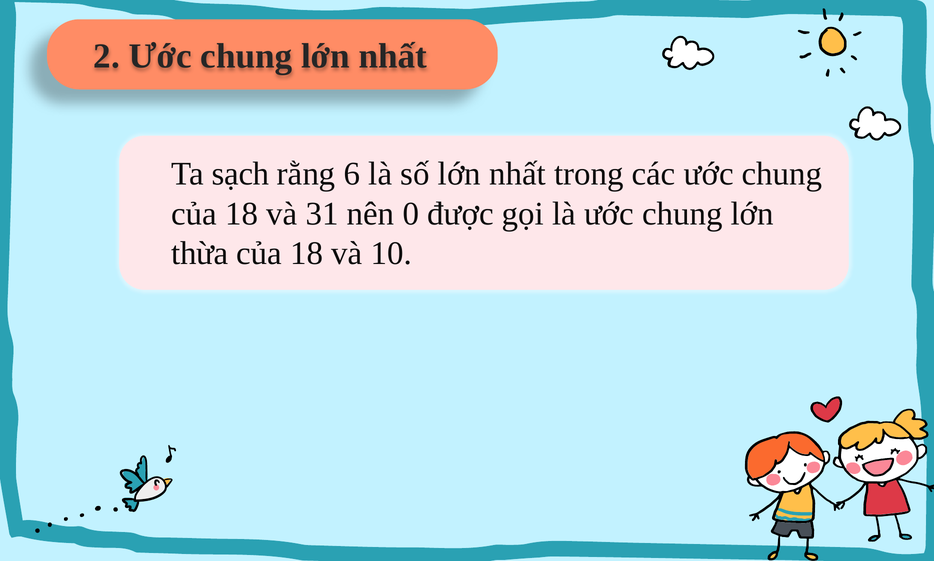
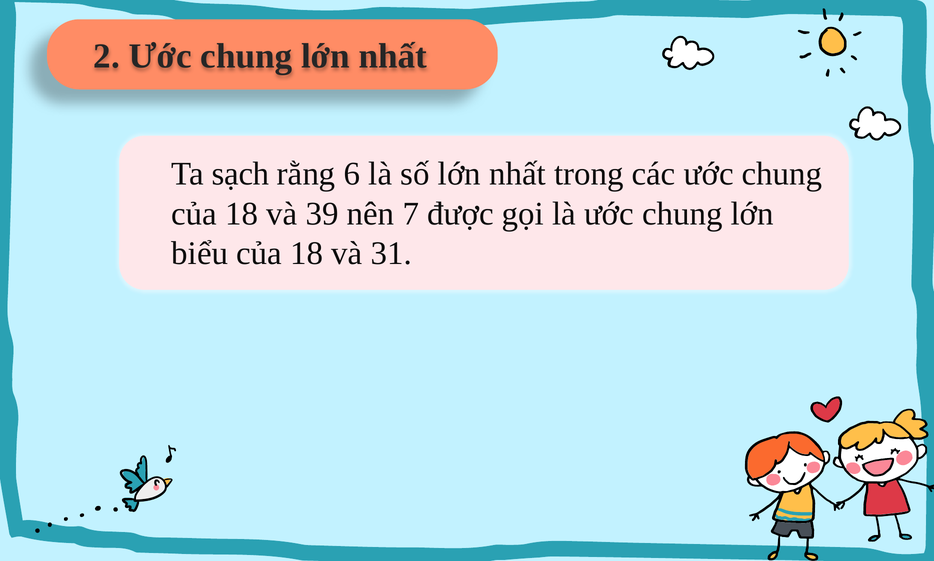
31: 31 -> 39
0: 0 -> 7
thừa: thừa -> biểu
10: 10 -> 31
